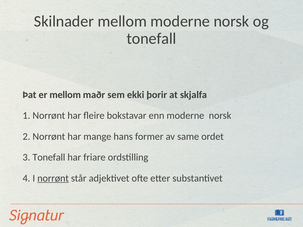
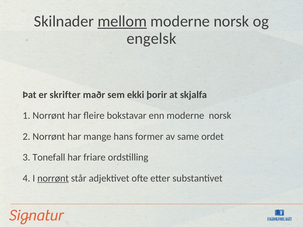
mellom at (122, 21) underline: none -> present
tonefall at (151, 39): tonefall -> engelsk
er mellom: mellom -> skrifter
